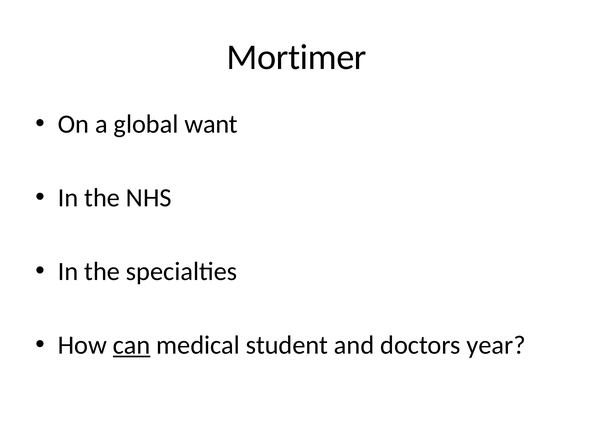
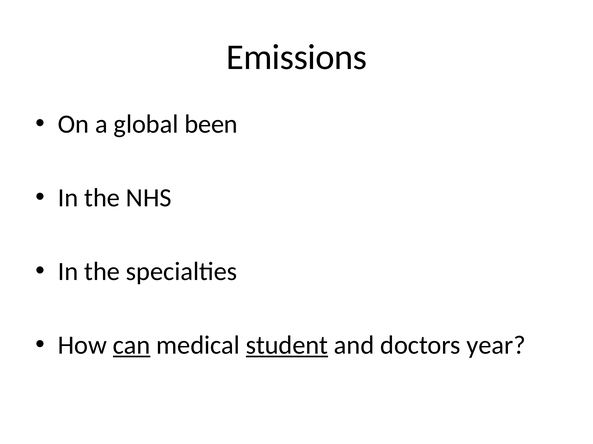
Mortimer: Mortimer -> Emissions
want: want -> been
student underline: none -> present
